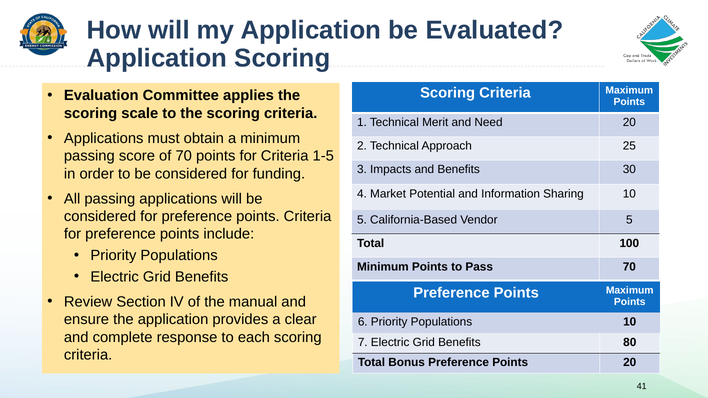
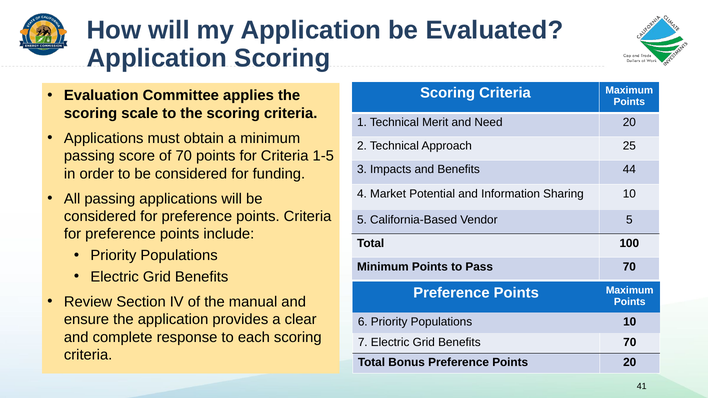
30: 30 -> 44
Benefits 80: 80 -> 70
